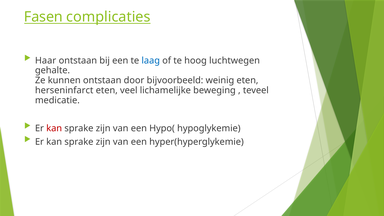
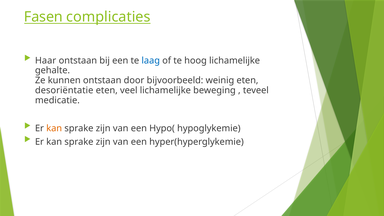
hoog luchtwegen: luchtwegen -> lichamelijke
herseninfarct: herseninfarct -> desoriëntatie
kan at (54, 128) colour: red -> orange
